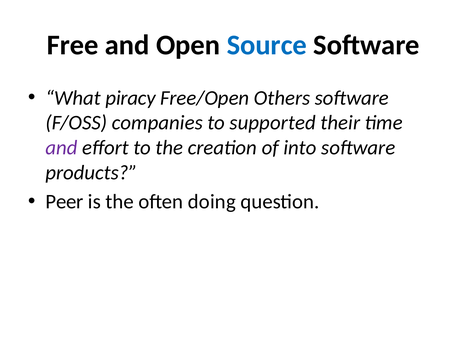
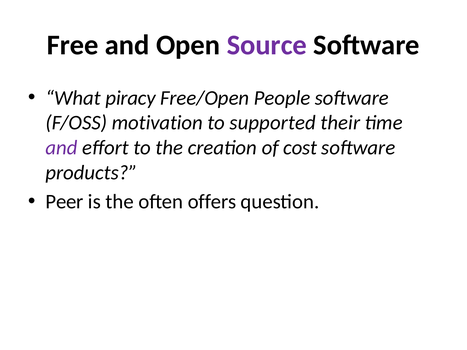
Source colour: blue -> purple
Others: Others -> People
companies: companies -> motivation
into: into -> cost
doing: doing -> offers
